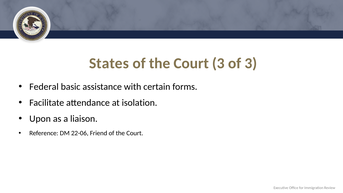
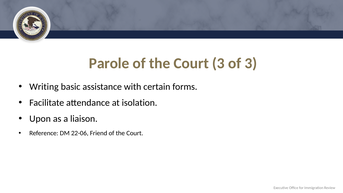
States: States -> Parole
Federal: Federal -> Writing
